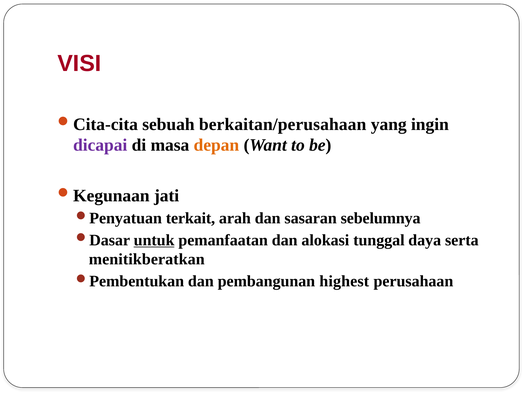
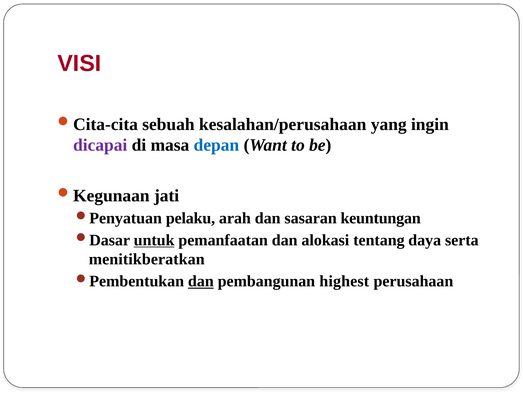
berkaitan/perusahaan: berkaitan/perusahaan -> kesalahan/perusahaan
depan colour: orange -> blue
terkait: terkait -> pelaku
sebelumnya: sebelumnya -> keuntungan
tunggal: tunggal -> tentang
dan at (201, 281) underline: none -> present
